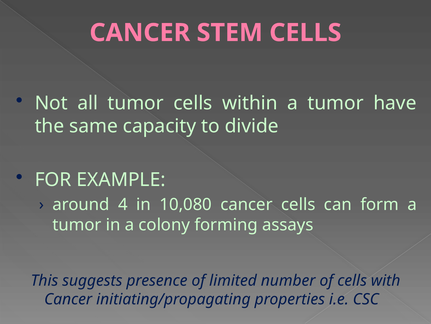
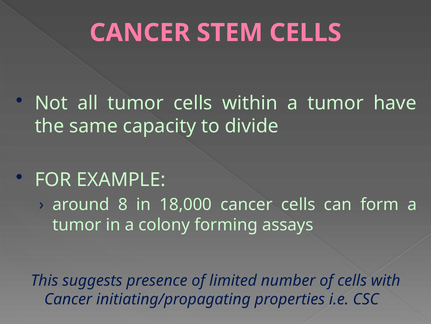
4: 4 -> 8
10,080: 10,080 -> 18,000
